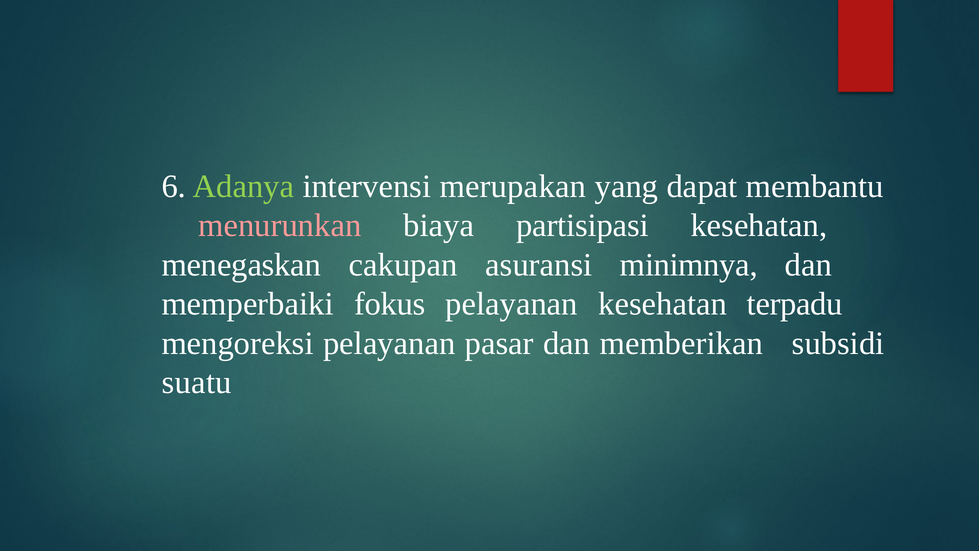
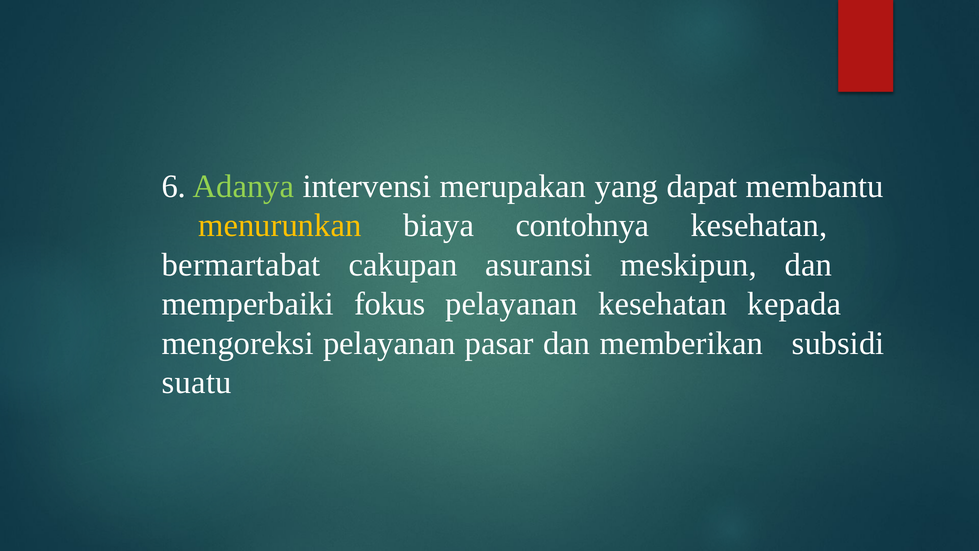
menurunkan colour: pink -> yellow
partisipasi: partisipasi -> contohnya
menegaskan: menegaskan -> bermartabat
minimnya: minimnya -> meskipun
terpadu: terpadu -> kepada
